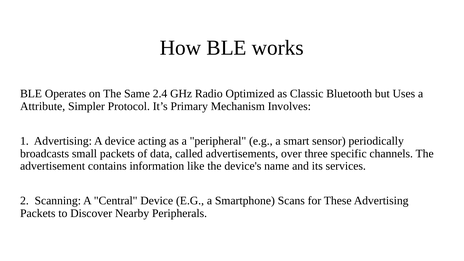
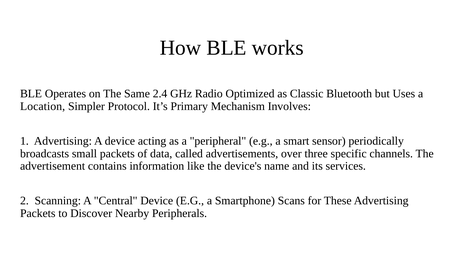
Attribute: Attribute -> Location
